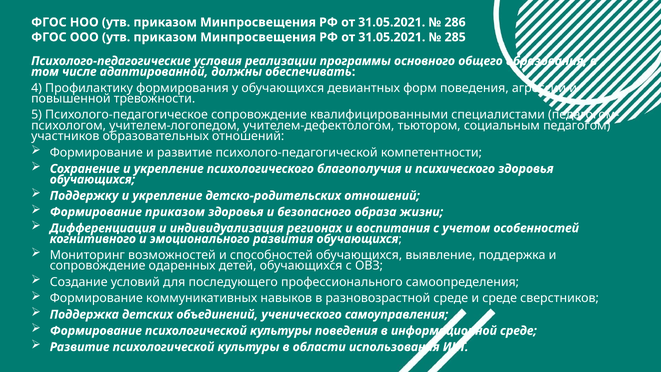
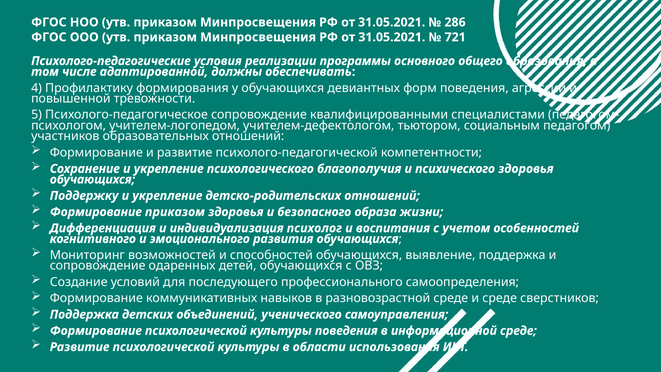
285: 285 -> 721
регионах: регионах -> психолог
